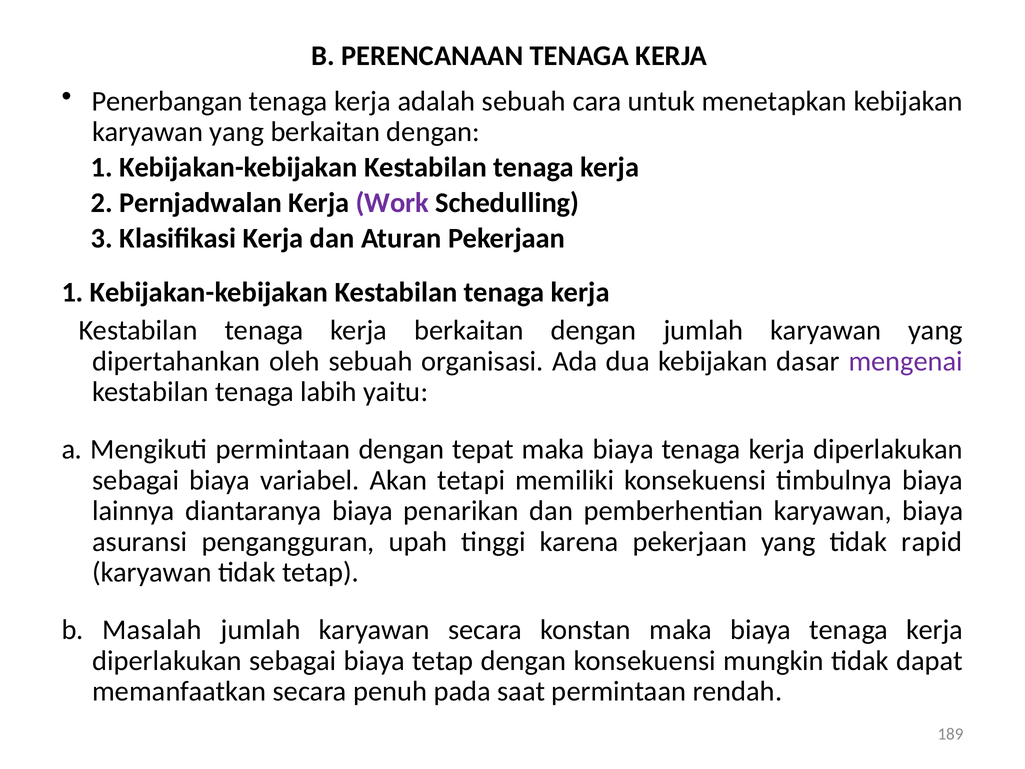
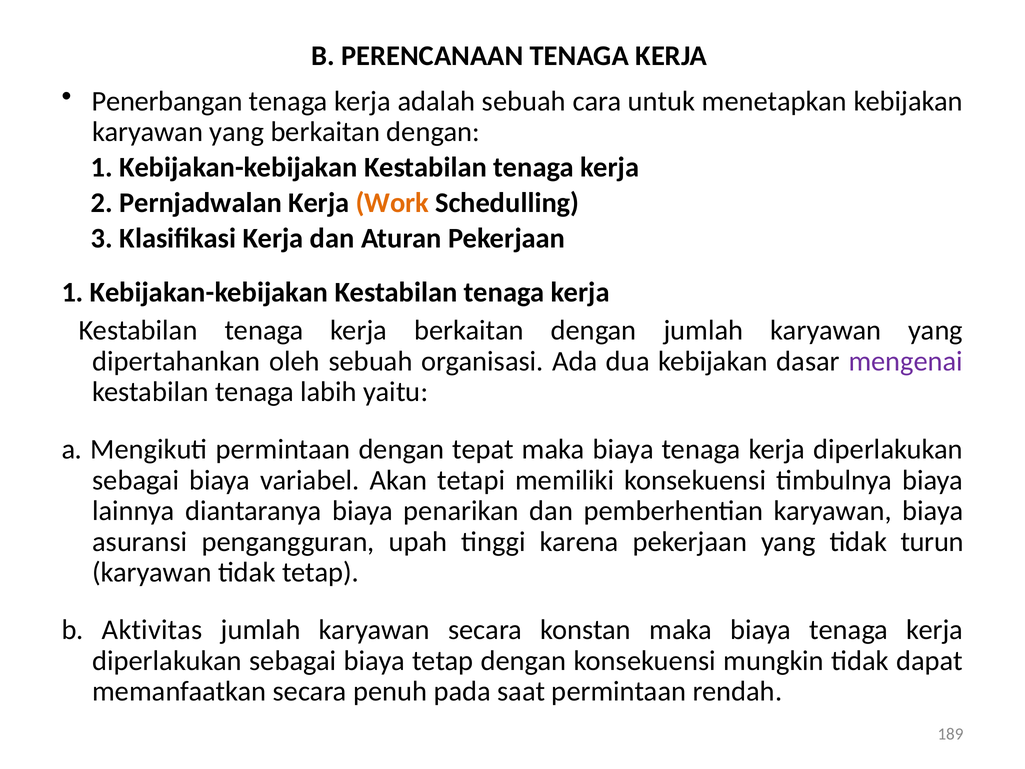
Work colour: purple -> orange
rapid: rapid -> turun
Masalah: Masalah -> Aktivitas
